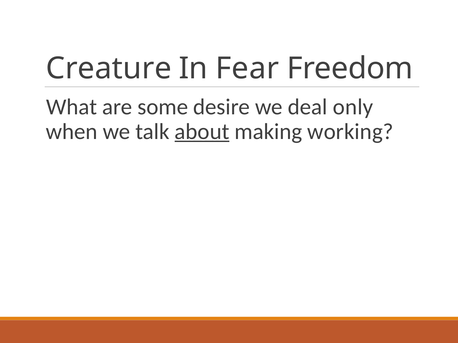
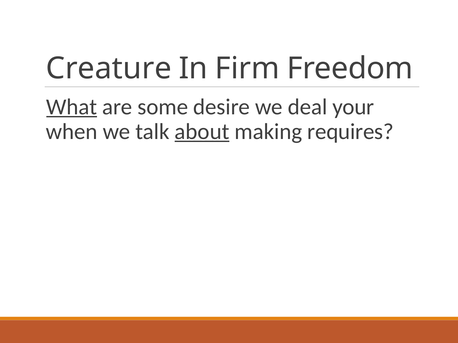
Fear: Fear -> Firm
What underline: none -> present
only: only -> your
working: working -> requires
